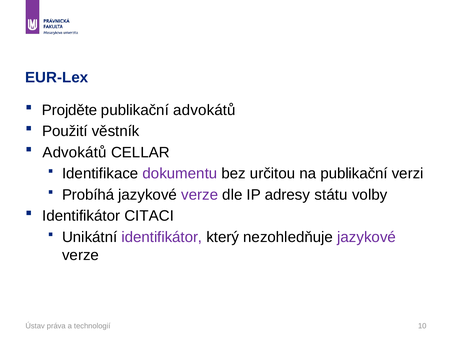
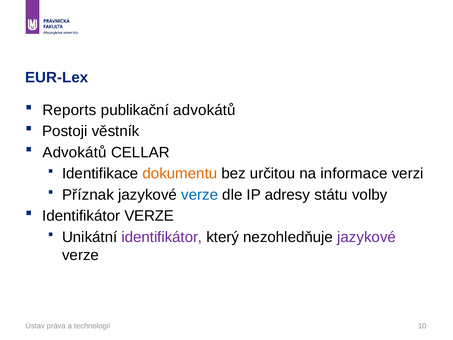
Projděte: Projděte -> Reports
Použití: Použití -> Postoji
dokumentu colour: purple -> orange
na publikační: publikační -> informace
Probíhá: Probíhá -> Příznak
verze at (200, 195) colour: purple -> blue
Identifikátor CITACI: CITACI -> VERZE
